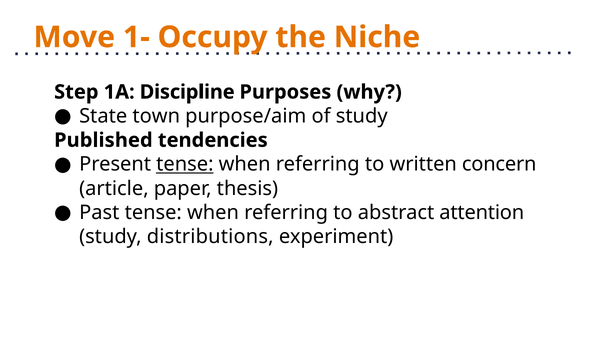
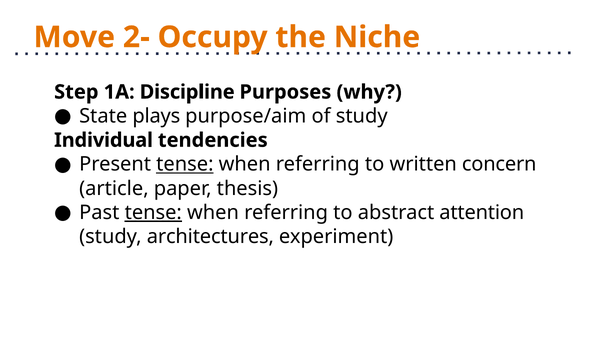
1-: 1- -> 2-
town: town -> plays
Published: Published -> Individual
tense at (153, 212) underline: none -> present
distributions: distributions -> architectures
